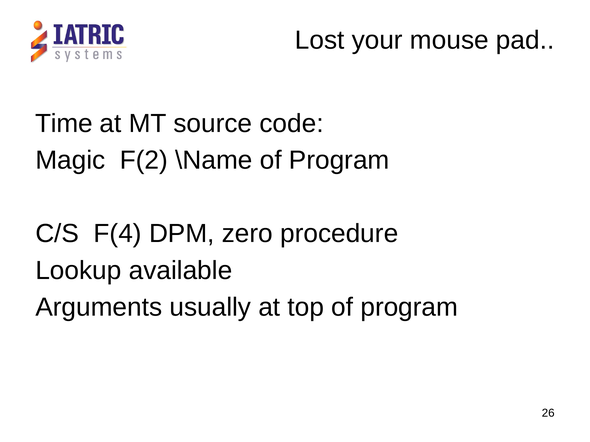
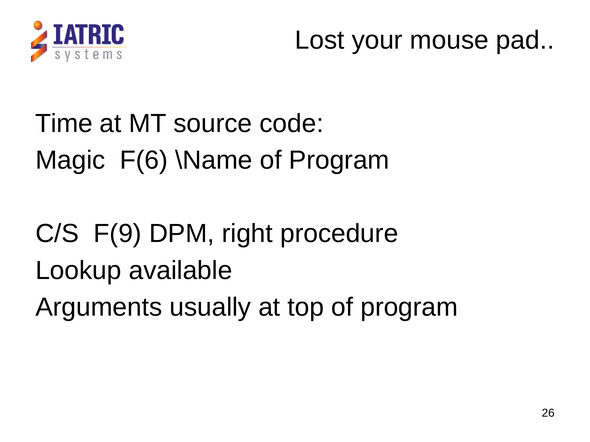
F(2: F(2 -> F(6
F(4: F(4 -> F(9
zero: zero -> right
